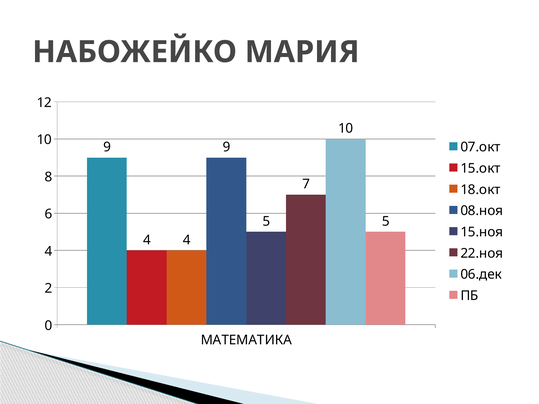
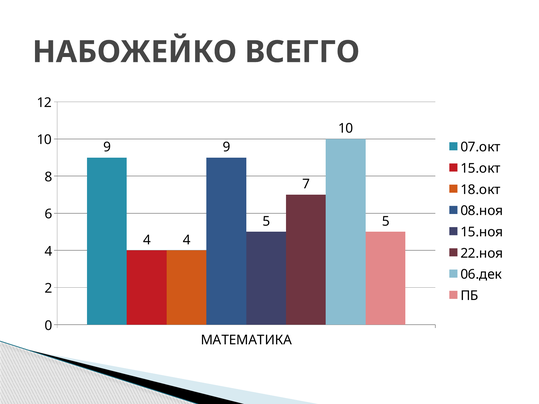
МАРИЯ: МАРИЯ -> ВСЕГГО
